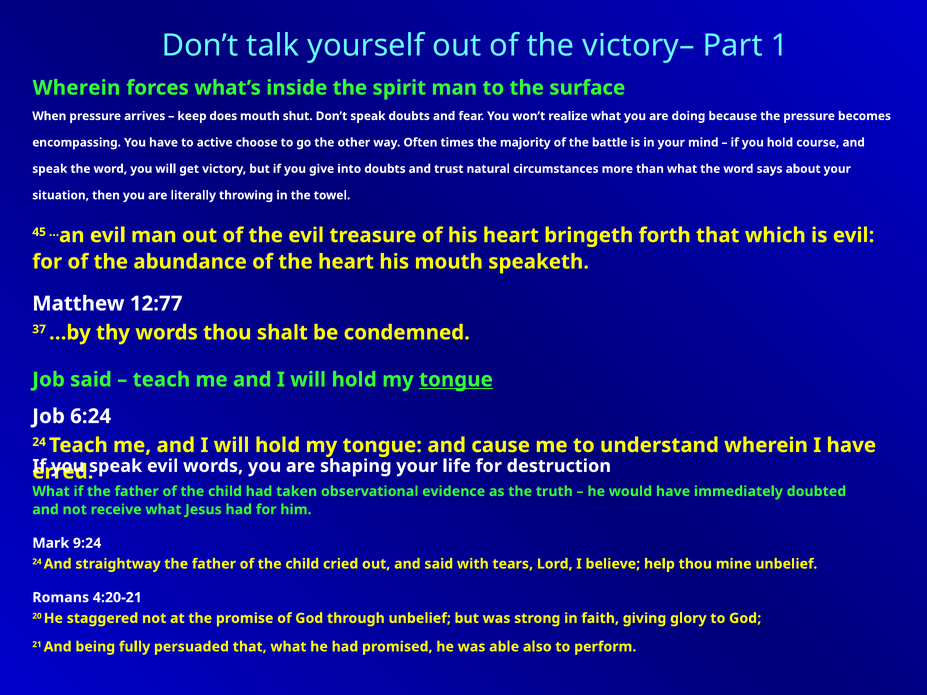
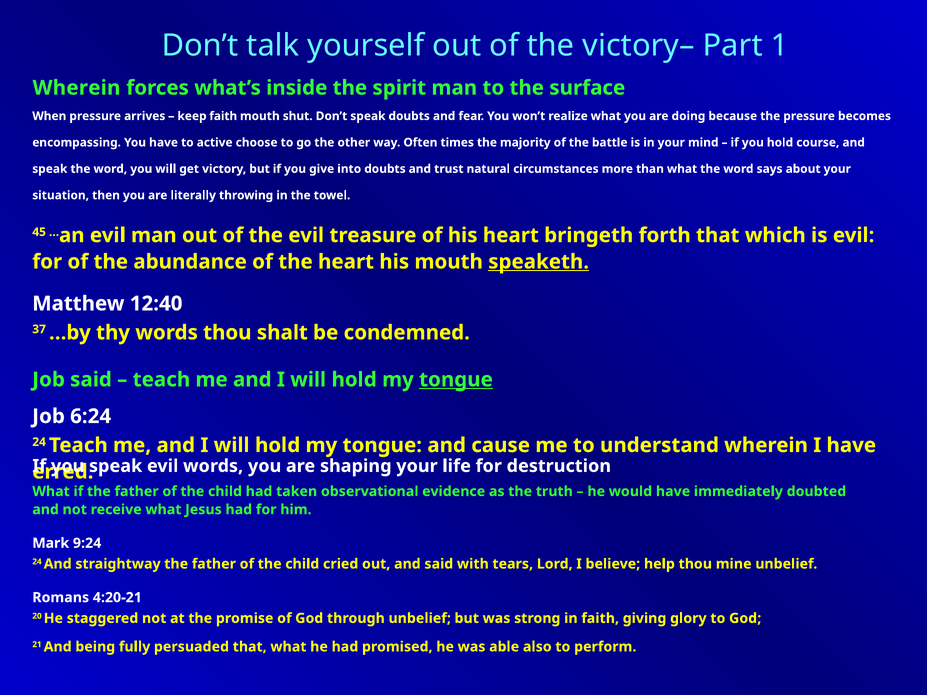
keep does: does -> faith
speaketh underline: none -> present
12:77: 12:77 -> 12:40
